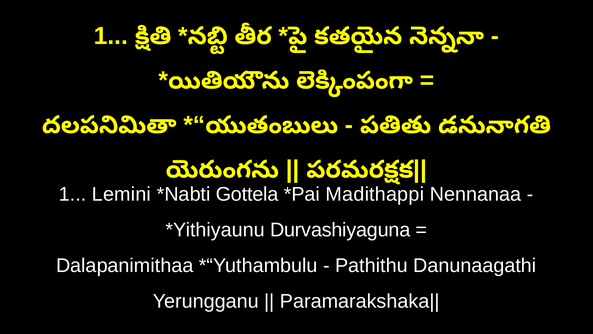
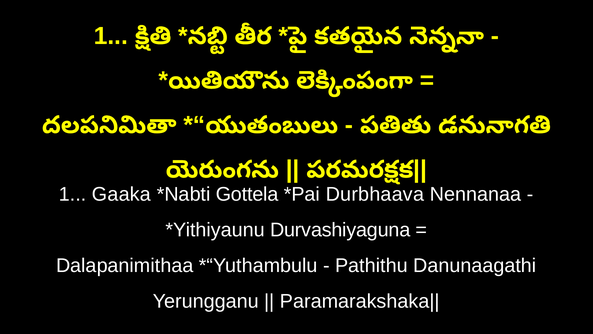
Lemini: Lemini -> Gaaka
Madithappi: Madithappi -> Durbhaava
